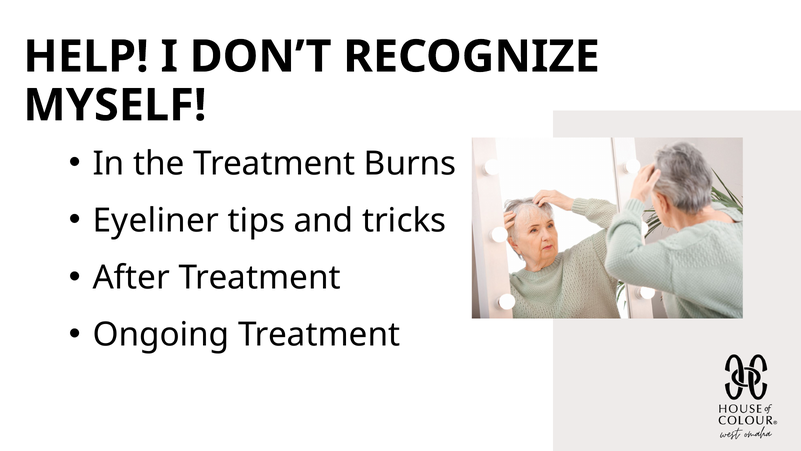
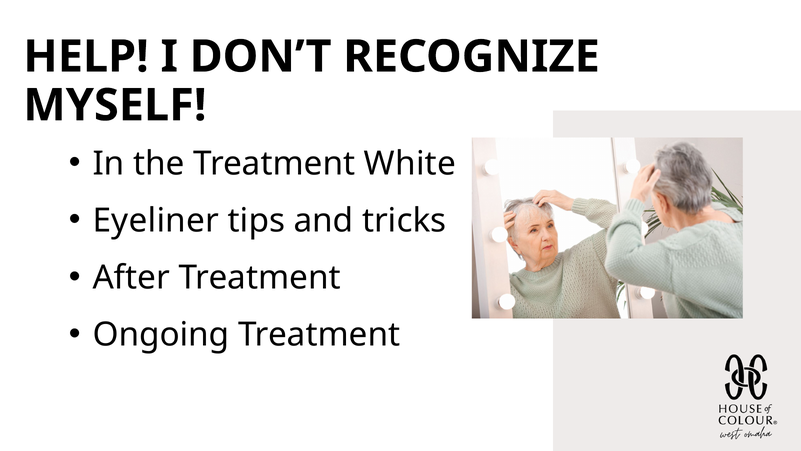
Burns: Burns -> White
